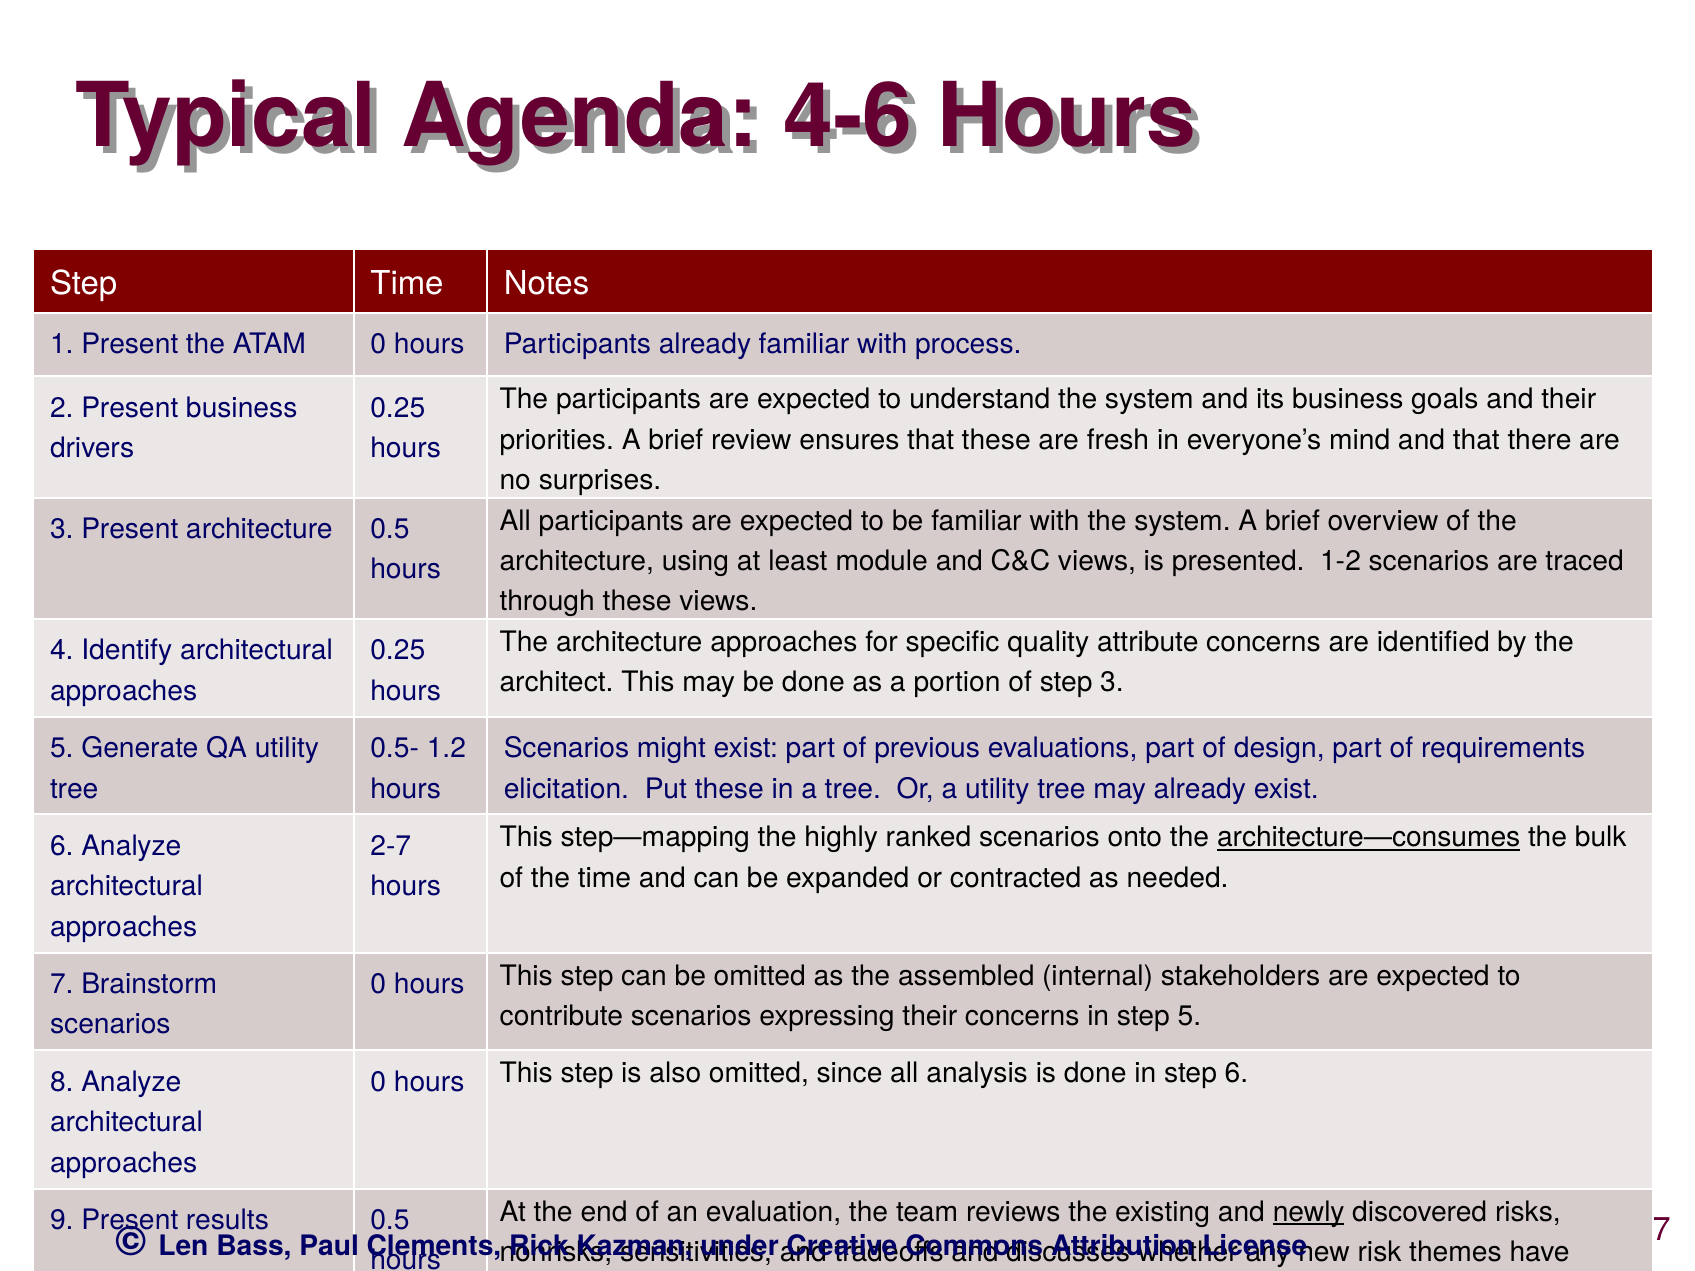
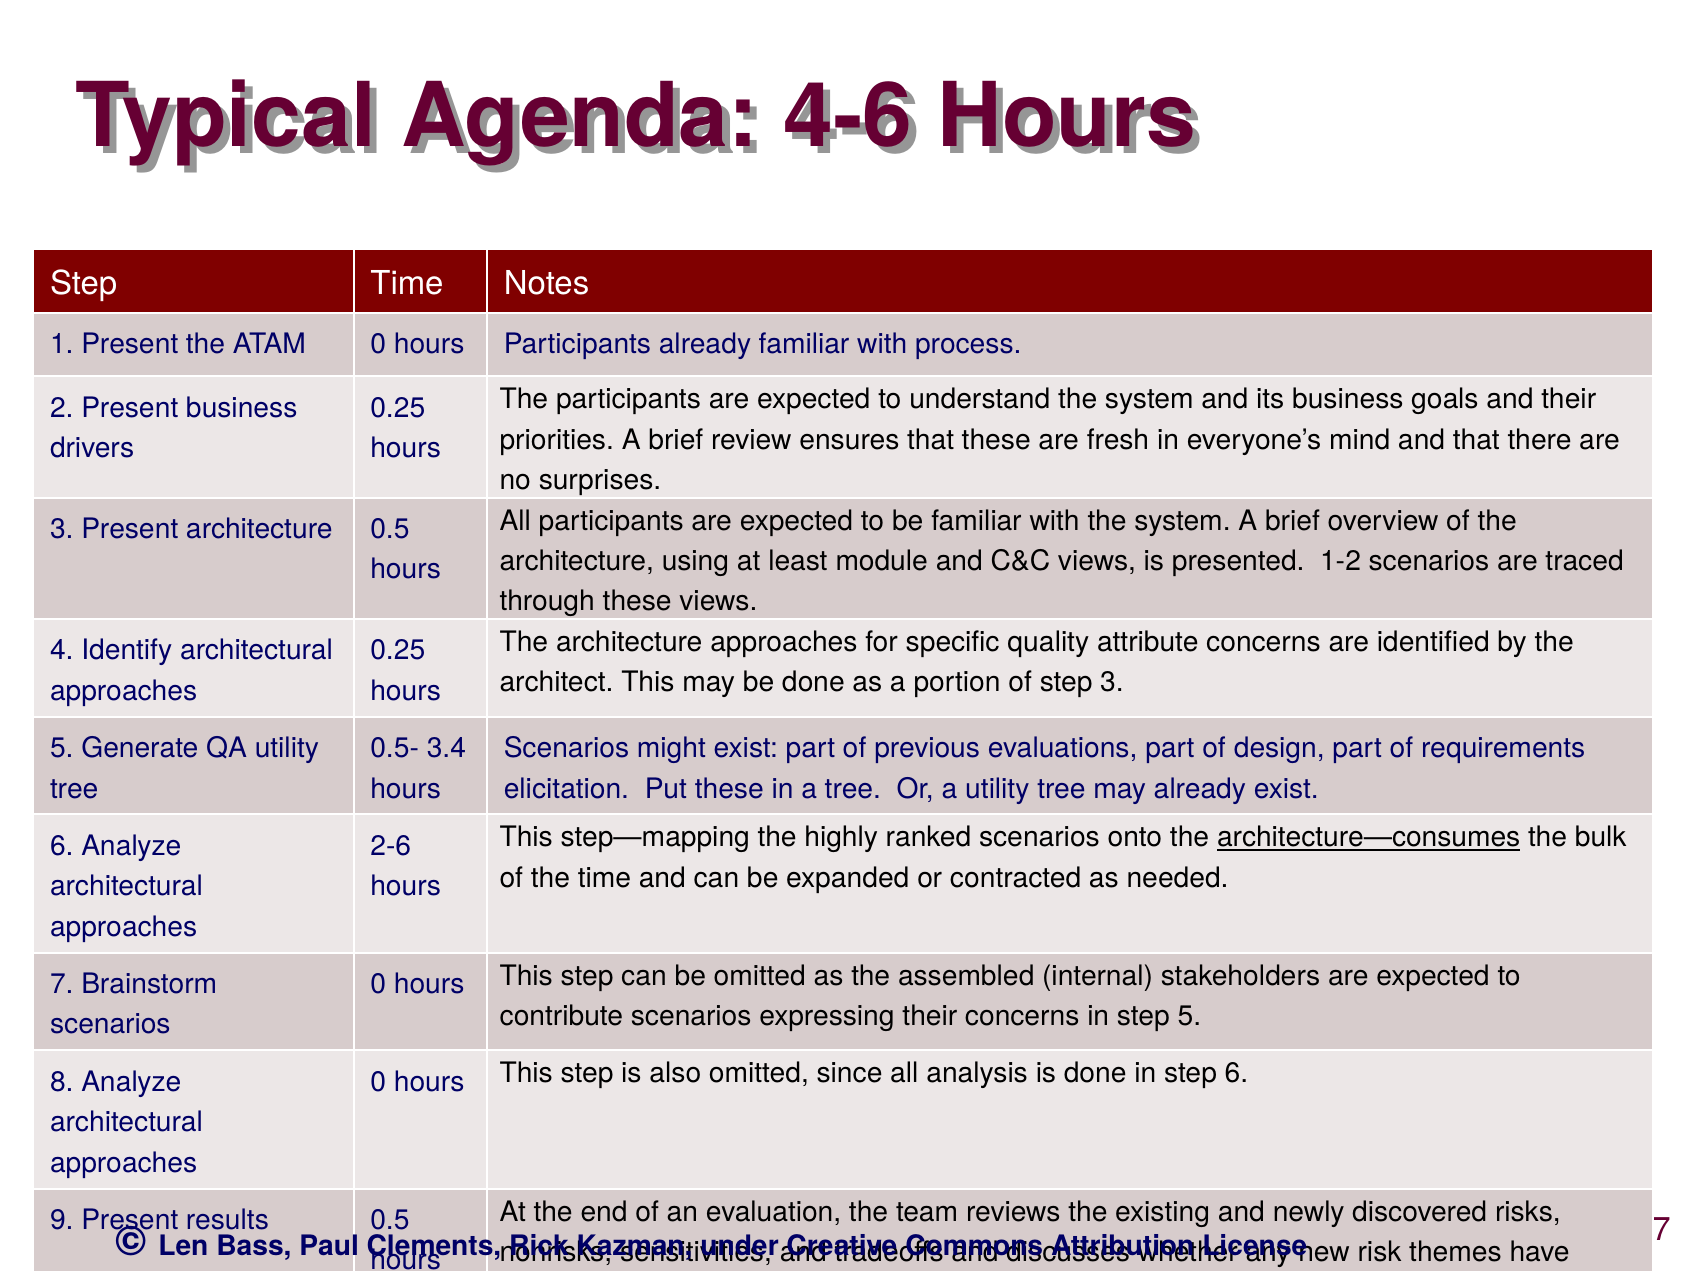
1.2: 1.2 -> 3.4
2-7: 2-7 -> 2-6
newly underline: present -> none
